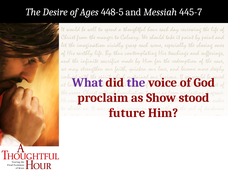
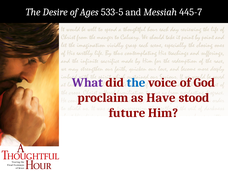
448-5: 448-5 -> 533-5
the at (136, 83) colour: purple -> blue
Show: Show -> Have
